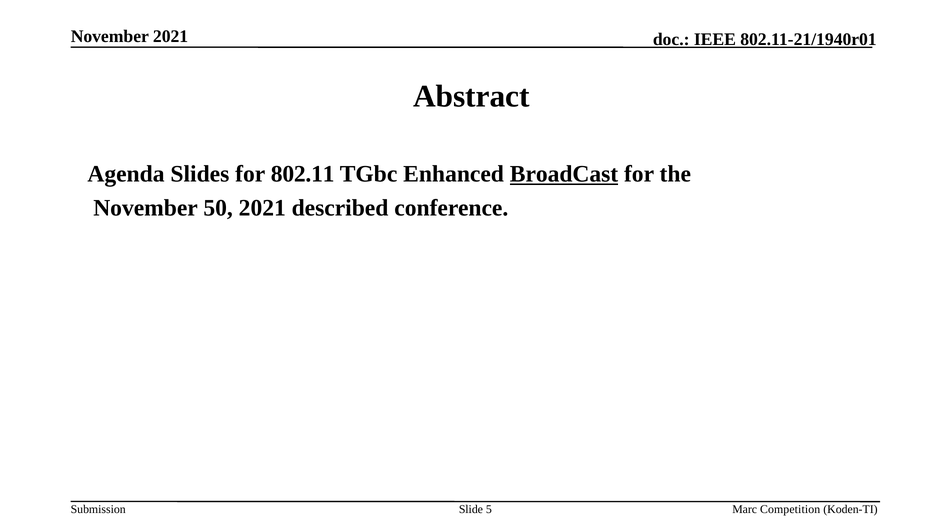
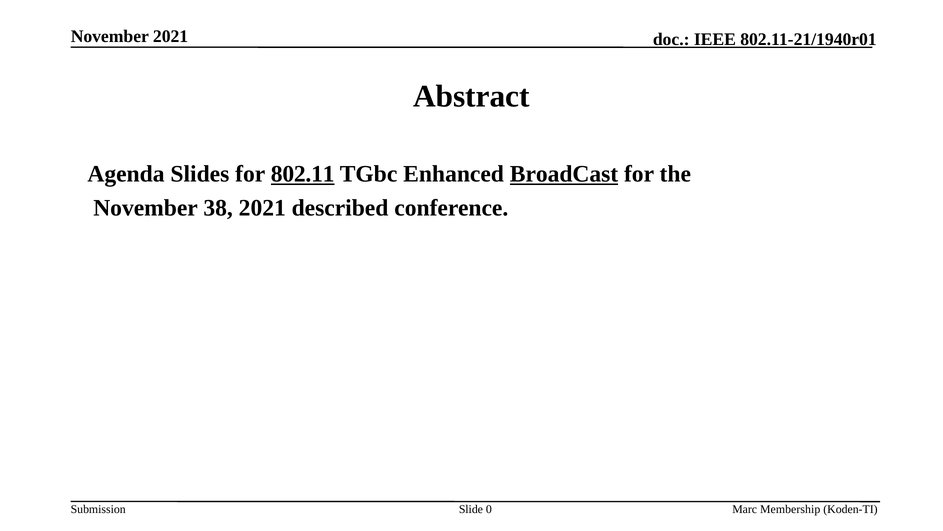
802.11 underline: none -> present
50: 50 -> 38
5: 5 -> 0
Competition: Competition -> Membership
